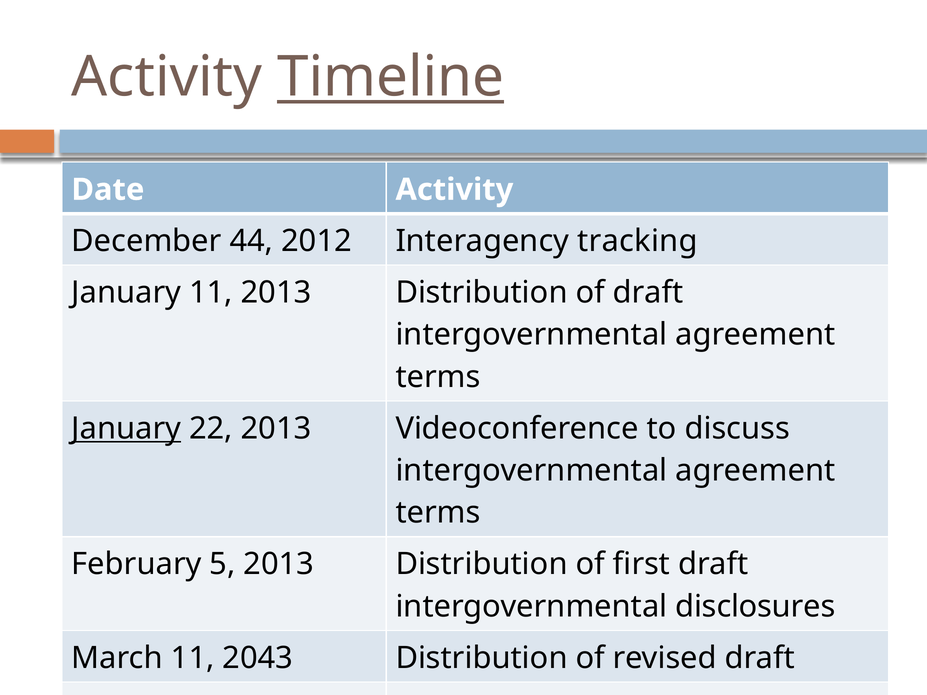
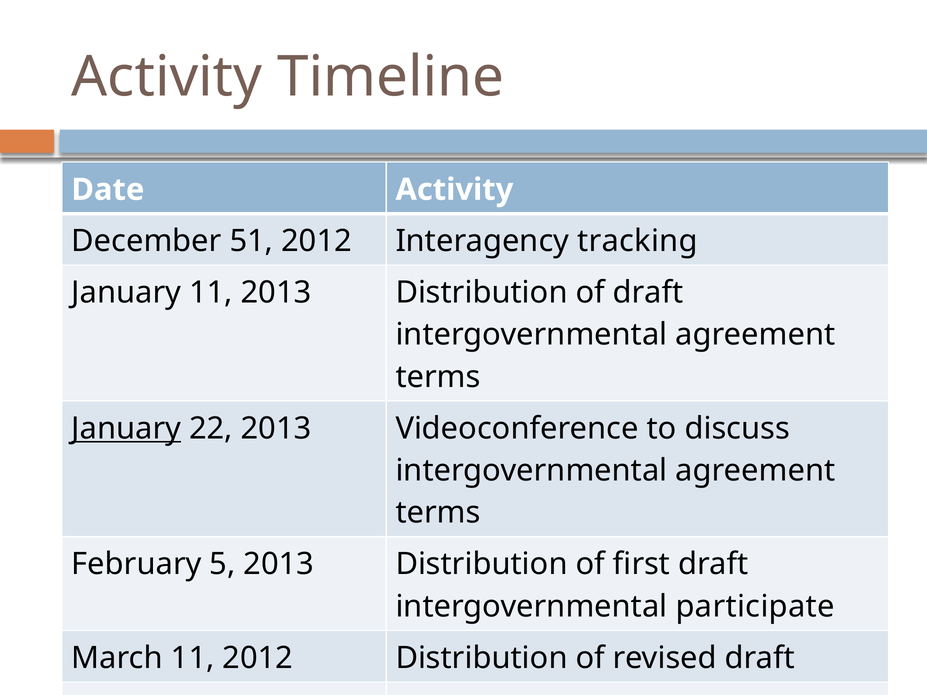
Timeline underline: present -> none
44: 44 -> 51
disclosures: disclosures -> participate
11 2043: 2043 -> 2012
